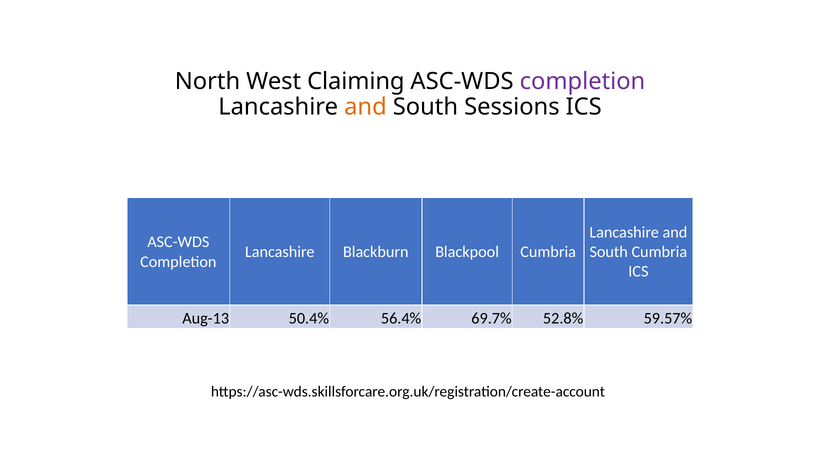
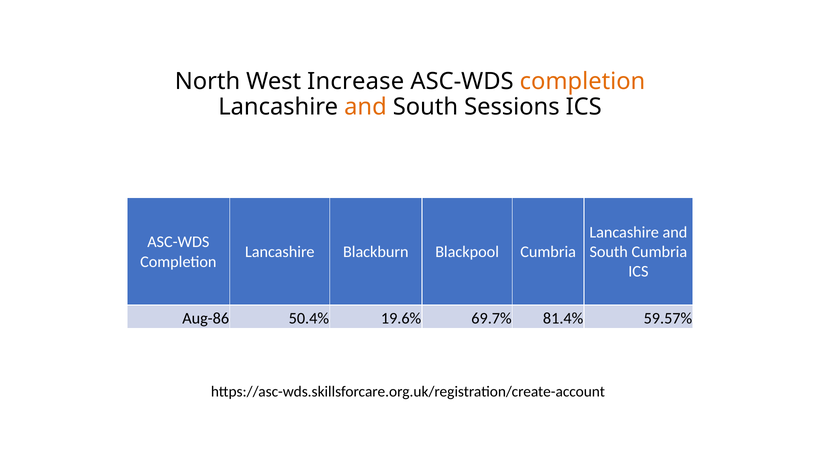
Claiming: Claiming -> Increase
completion at (583, 81) colour: purple -> orange
Aug-13: Aug-13 -> Aug-86
56.4%: 56.4% -> 19.6%
52.8%: 52.8% -> 81.4%
